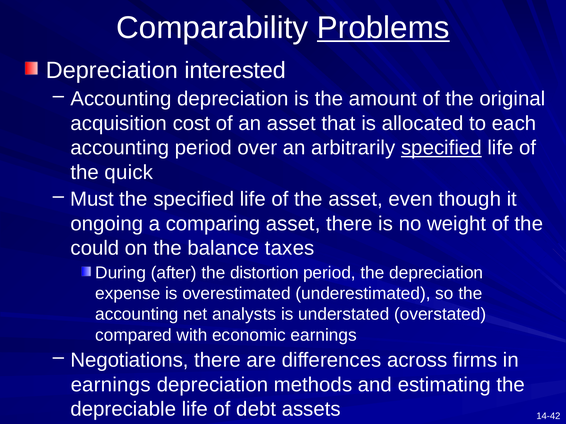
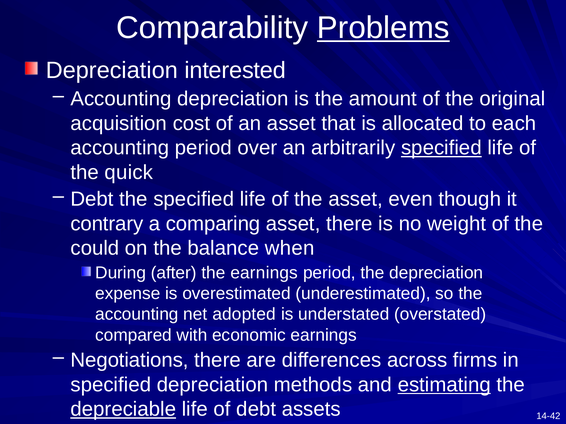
Must at (92, 199): Must -> Debt
ongoing: ongoing -> contrary
taxes: taxes -> when
the distortion: distortion -> earnings
analysts: analysts -> adopted
earnings at (111, 385): earnings -> specified
estimating underline: none -> present
depreciable underline: none -> present
